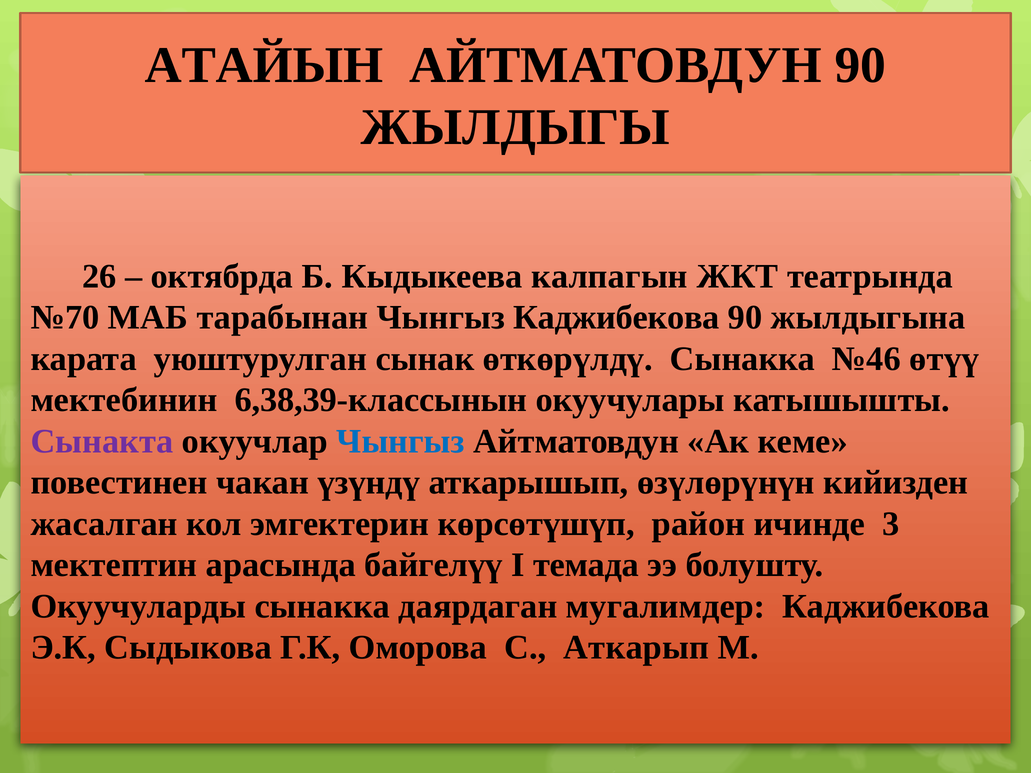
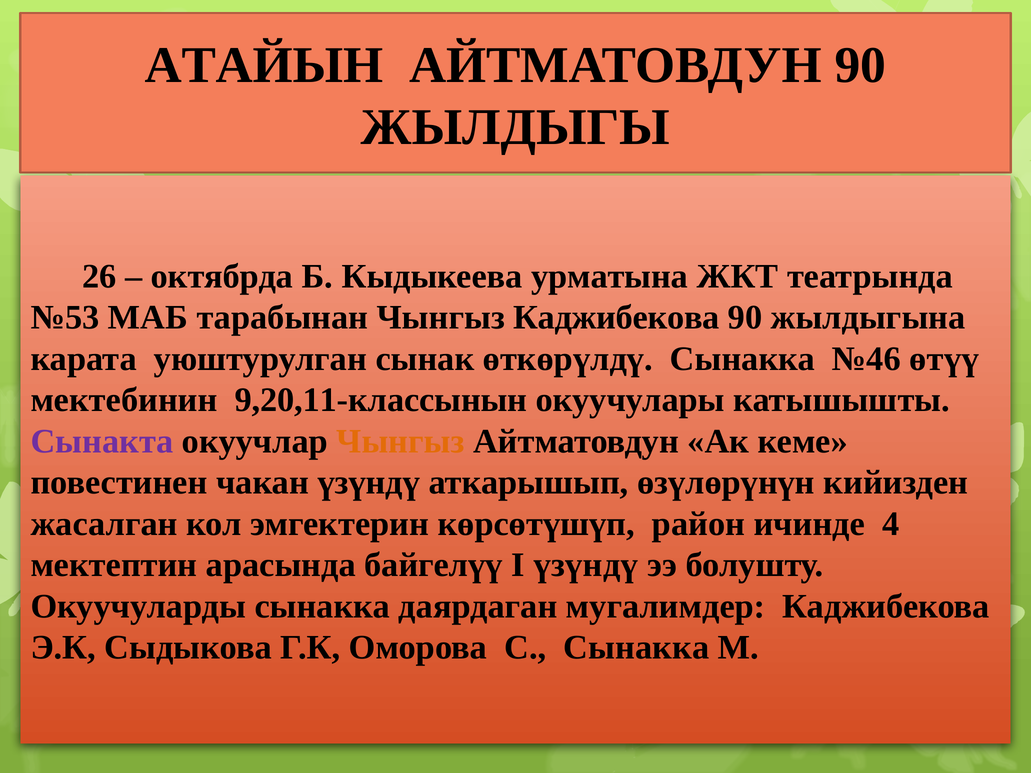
калпагын: калпагын -> урматына
№70: №70 -> №53
6,38,39-классынын: 6,38,39-классынын -> 9,20,11-классынын
Чынгыз at (400, 441) colour: blue -> orange
3: 3 -> 4
I темада: темада -> үзүндү
С Аткарып: Аткарып -> Сынакка
